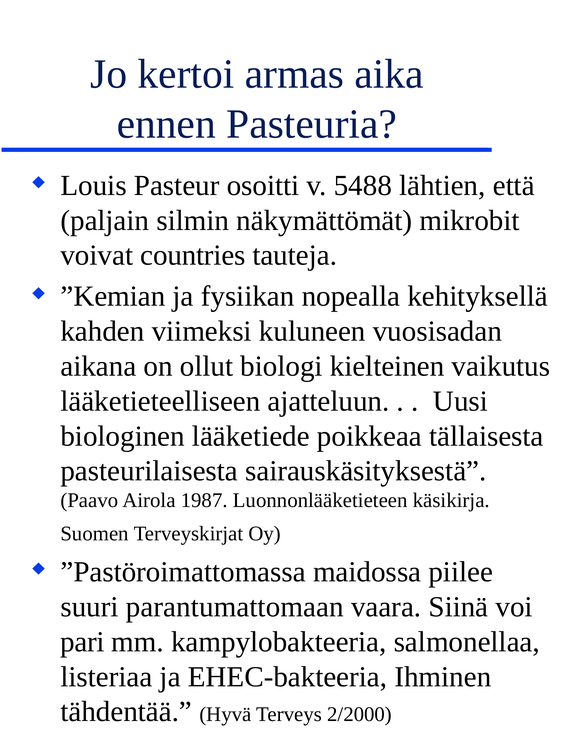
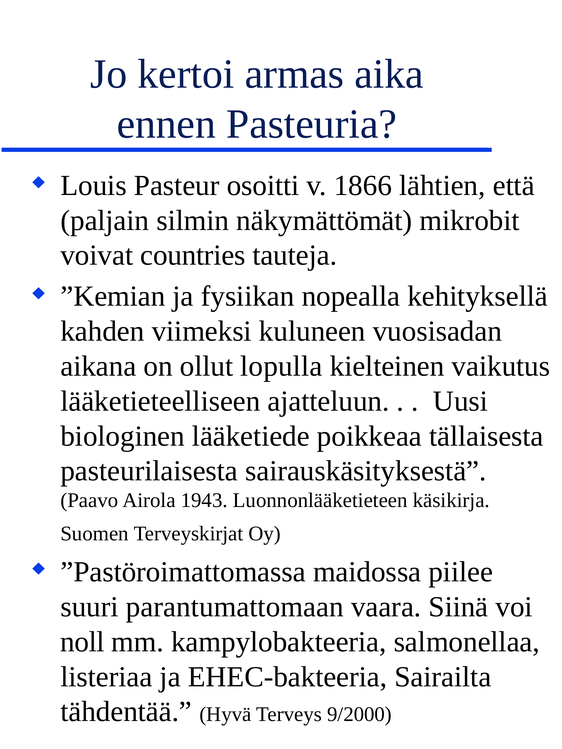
5488: 5488 -> 1866
biologi: biologi -> lopulla
1987: 1987 -> 1943
pari: pari -> noll
Ihminen: Ihminen -> Sairailta
2/2000: 2/2000 -> 9/2000
